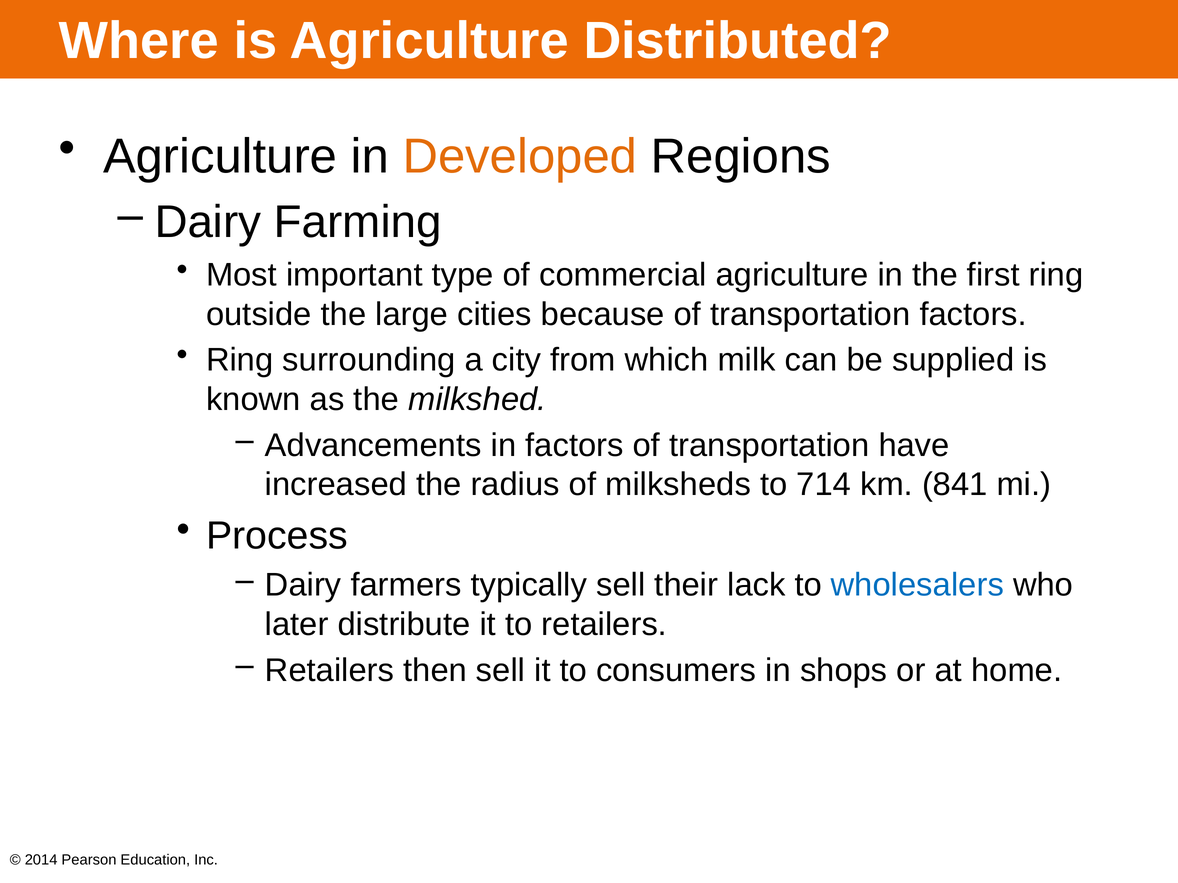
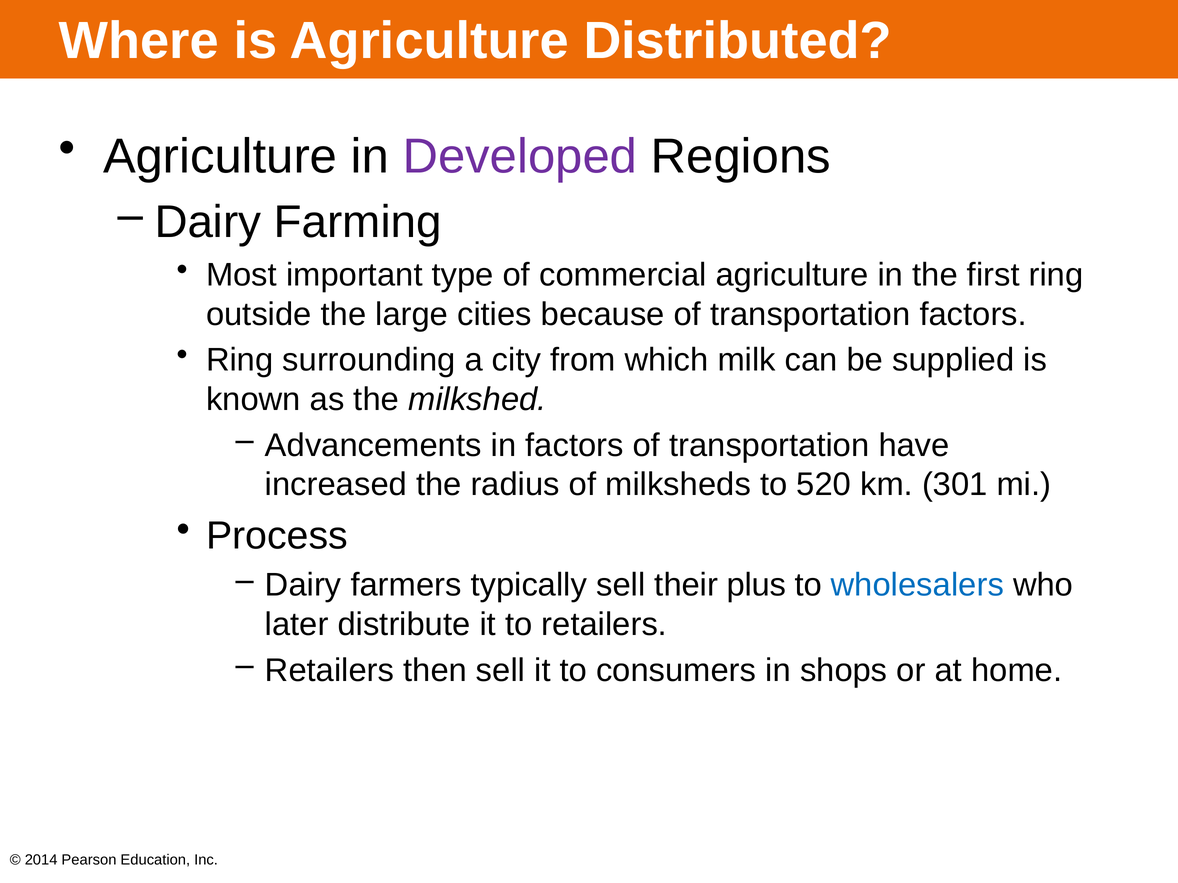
Developed colour: orange -> purple
714: 714 -> 520
841: 841 -> 301
lack: lack -> plus
